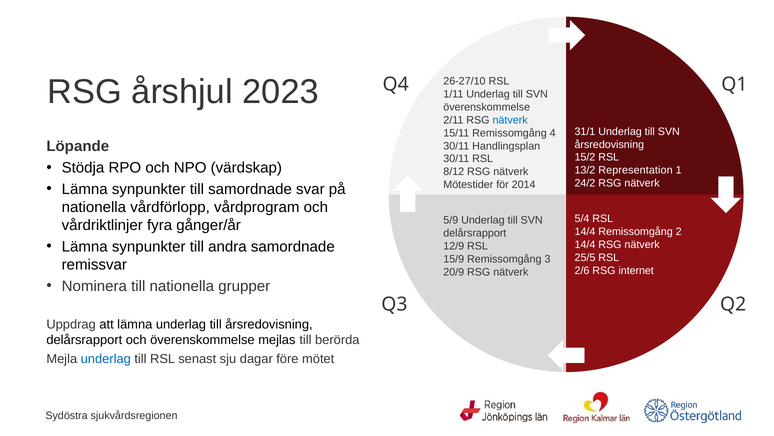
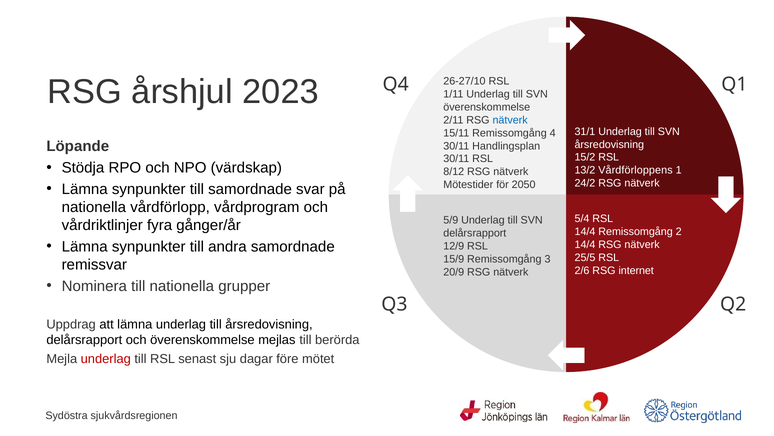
Representation: Representation -> Vårdförloppens
2014: 2014 -> 2050
underlag at (106, 358) colour: blue -> red
